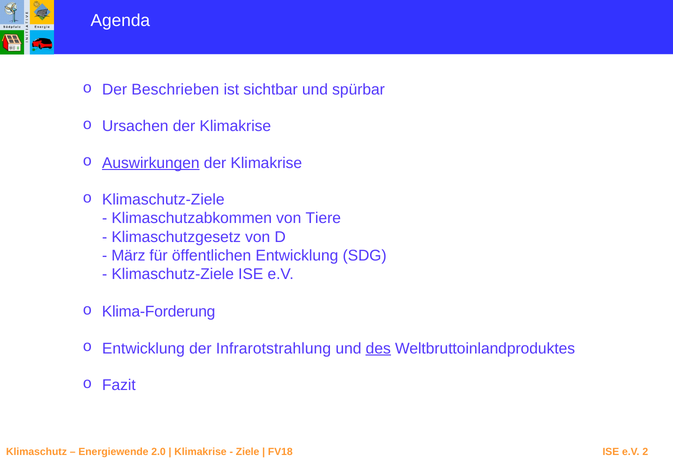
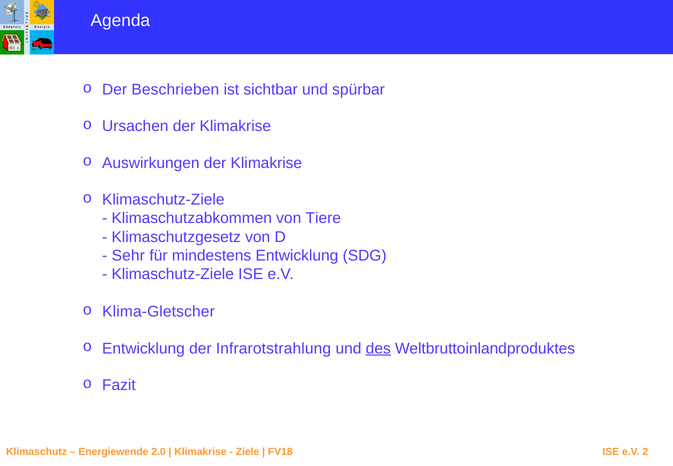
Auswirkungen underline: present -> none
März: März -> Sehr
öffentlichen: öffentlichen -> mindestens
Klima-Forderung: Klima-Forderung -> Klima-Gletscher
